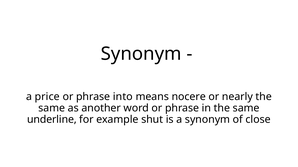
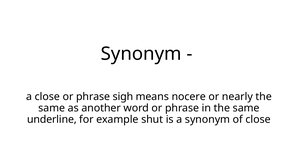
a price: price -> close
into: into -> sigh
